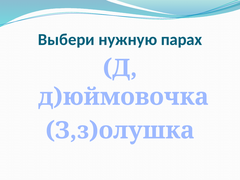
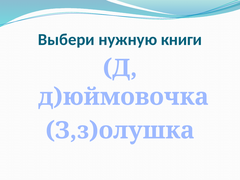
парах: парах -> книги
